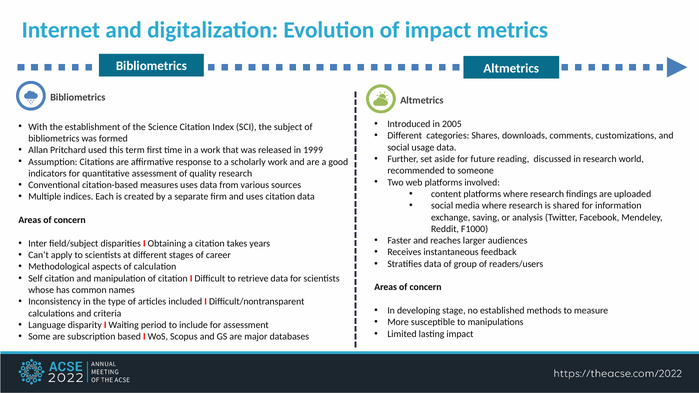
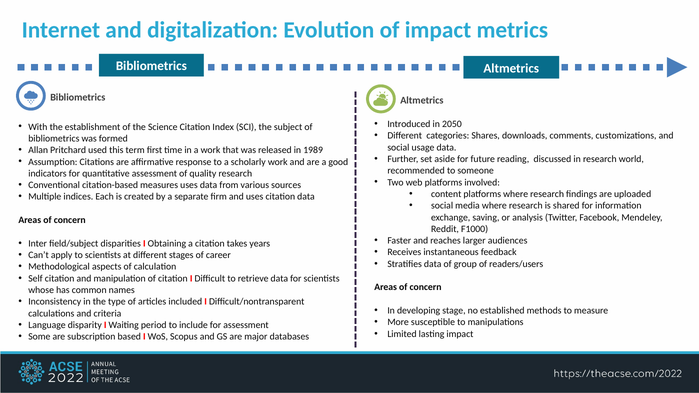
2005: 2005 -> 2050
1999: 1999 -> 1989
